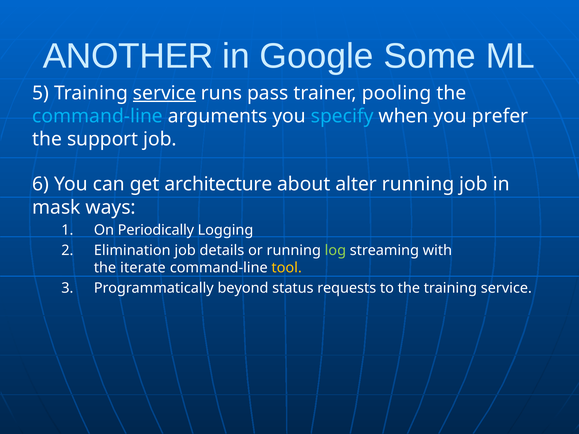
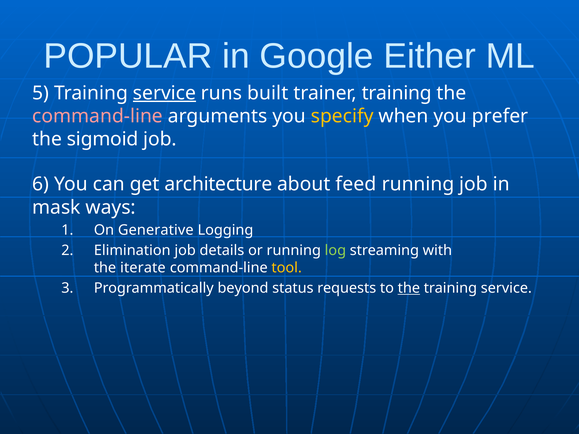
ANOTHER: ANOTHER -> POPULAR
Some: Some -> Either
pass: pass -> built
trainer pooling: pooling -> training
command-line at (98, 116) colour: light blue -> pink
specify colour: light blue -> yellow
support: support -> sigmoid
alter: alter -> feed
Periodically: Periodically -> Generative
the at (409, 288) underline: none -> present
